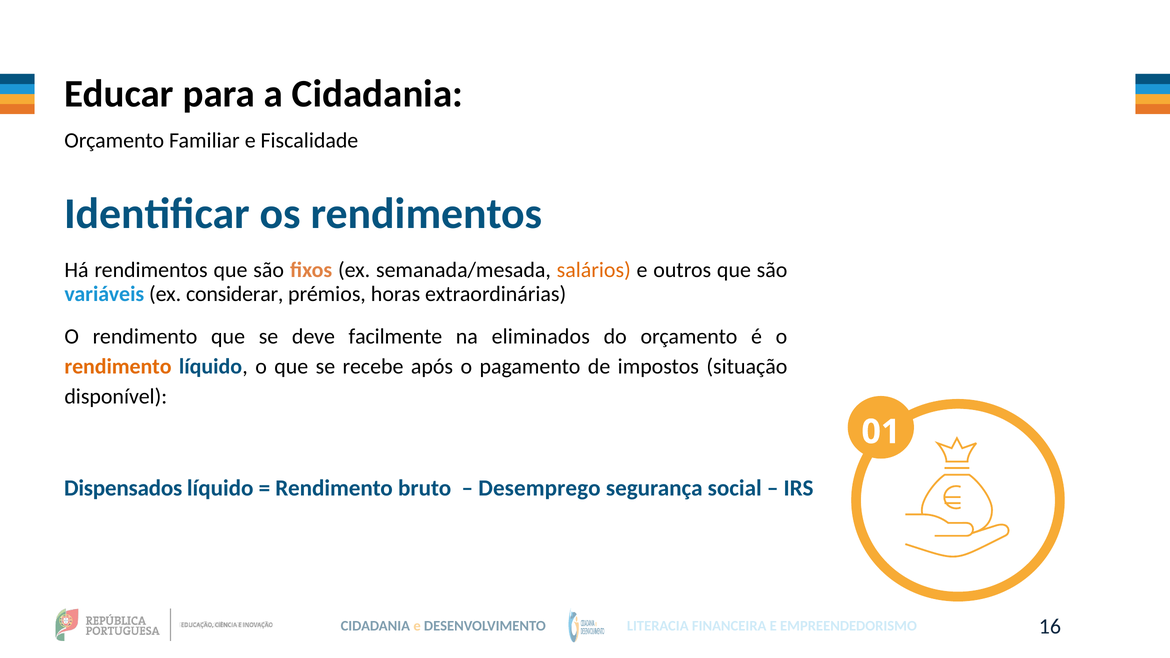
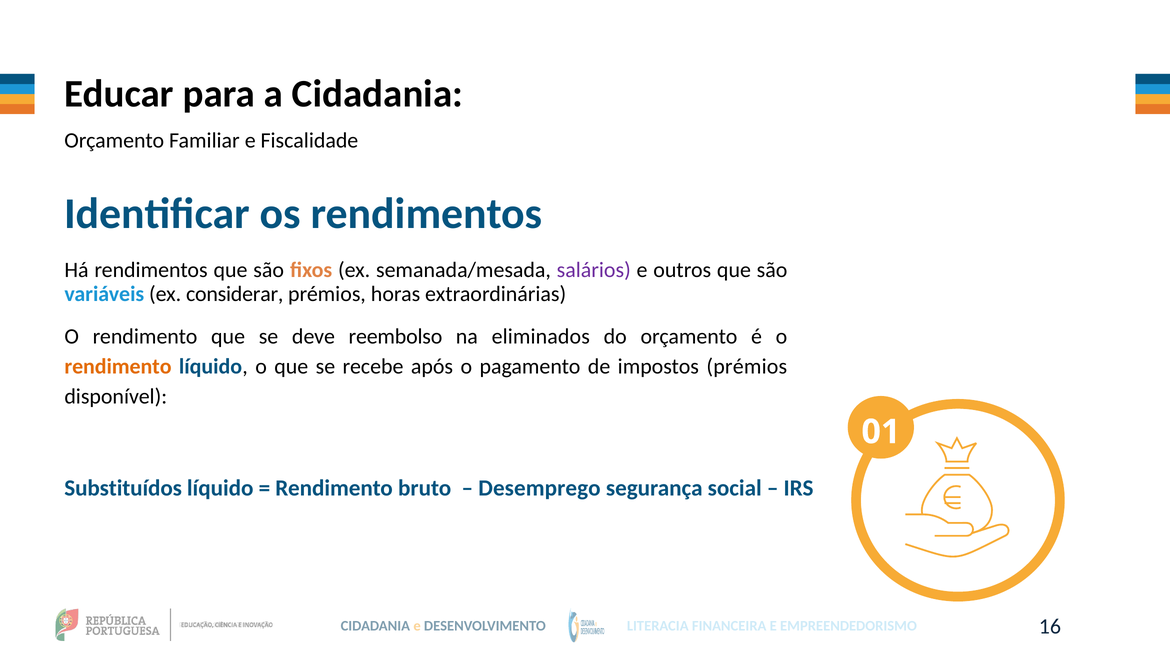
salários colour: orange -> purple
facilmente: facilmente -> reembolso
impostos situação: situação -> prémios
Dispensados: Dispensados -> Substituídos
